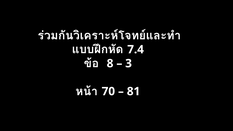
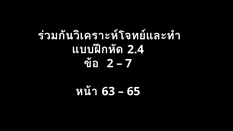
7.4: 7.4 -> 2.4
8: 8 -> 2
3: 3 -> 7
70: 70 -> 63
81: 81 -> 65
